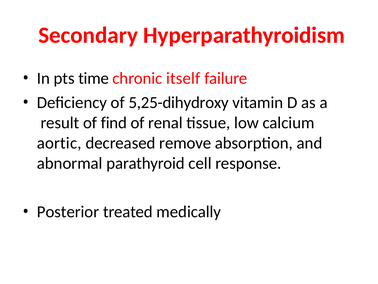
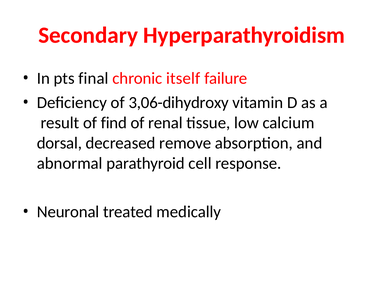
time: time -> final
5,25-dihydroxy: 5,25-dihydroxy -> 3,06-dihydroxy
aortic: aortic -> dorsal
Posterior: Posterior -> Neuronal
